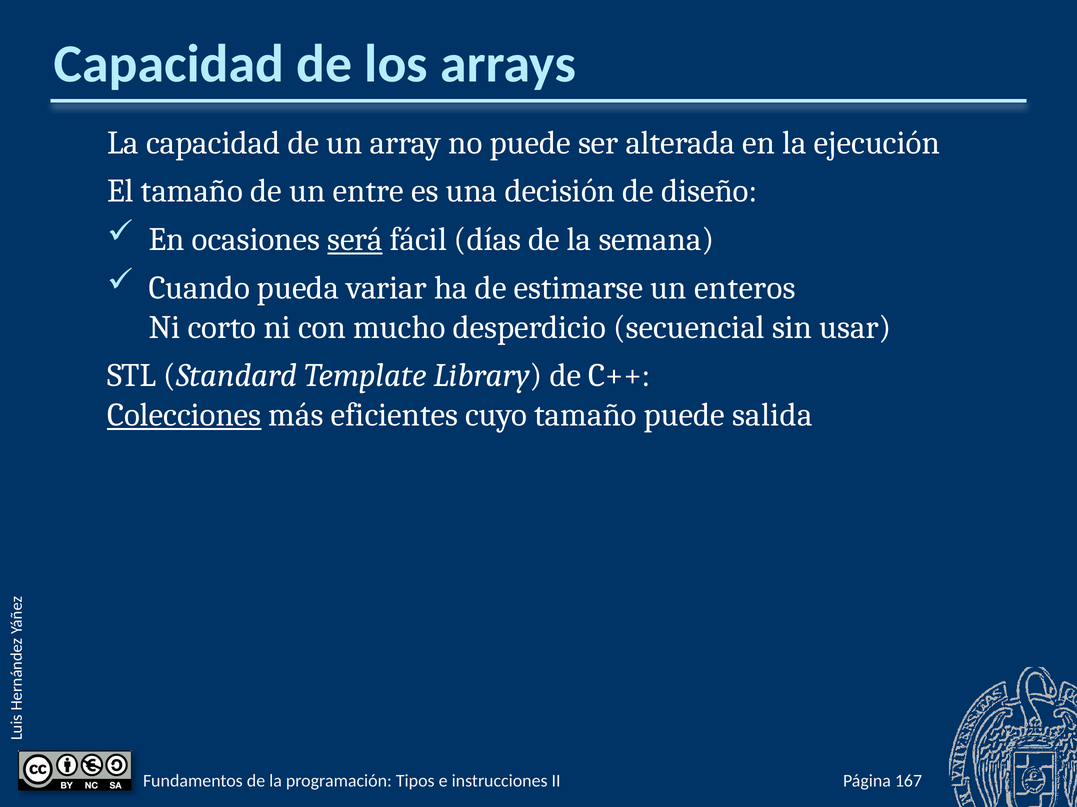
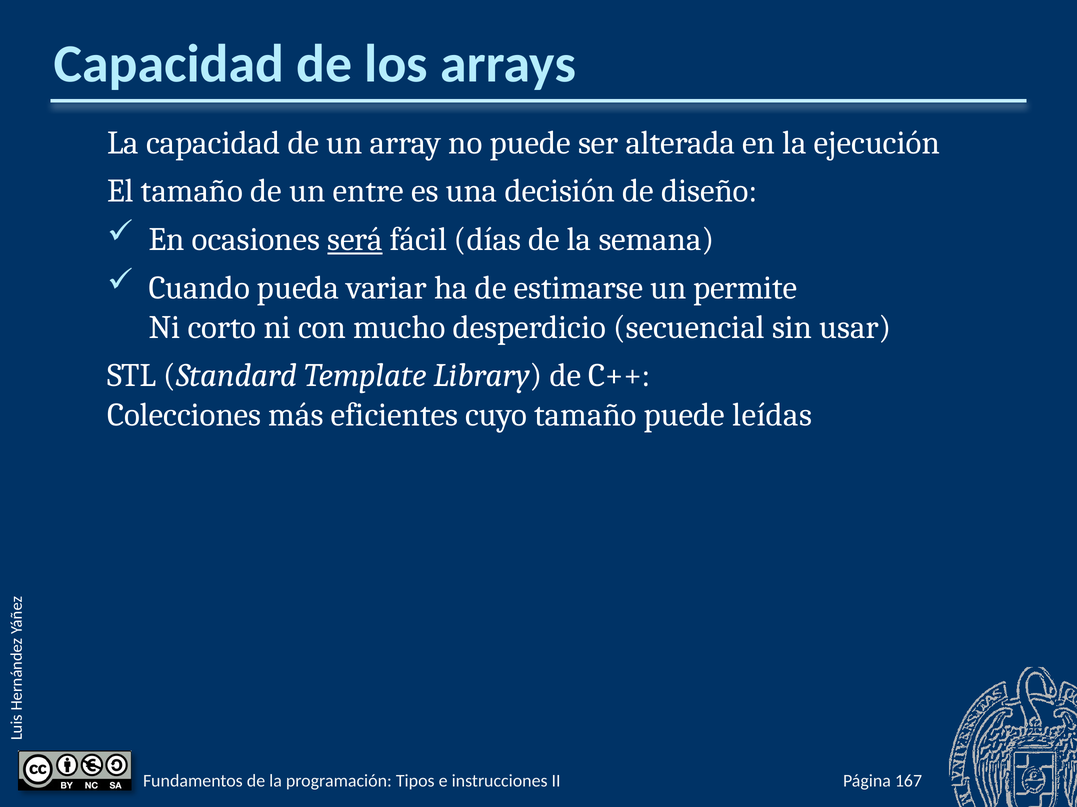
enteros: enteros -> permite
Colecciones underline: present -> none
salida: salida -> leídas
